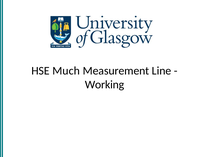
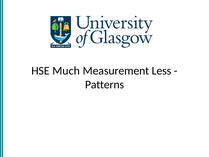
Line: Line -> Less
Working: Working -> Patterns
